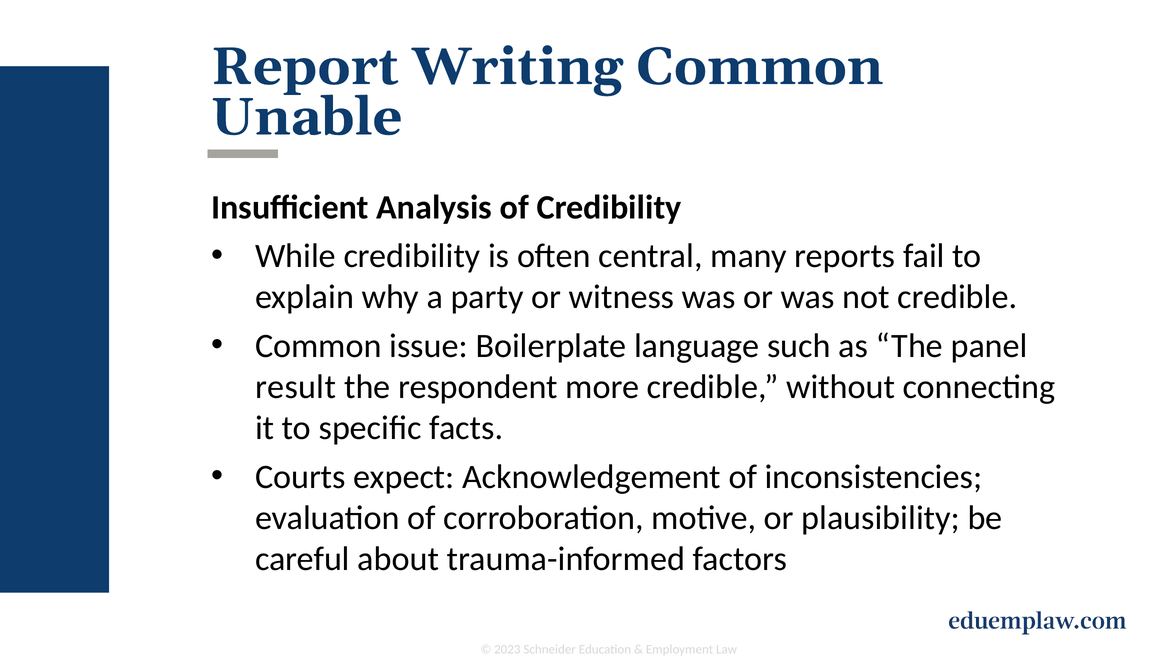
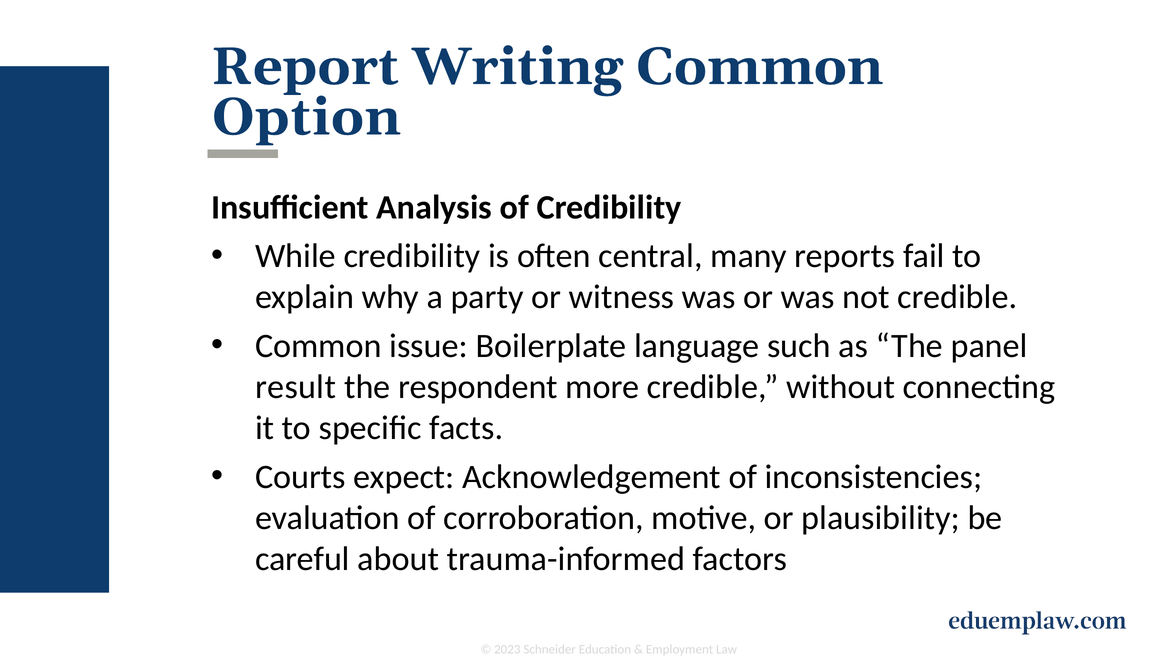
Unable: Unable -> Option
